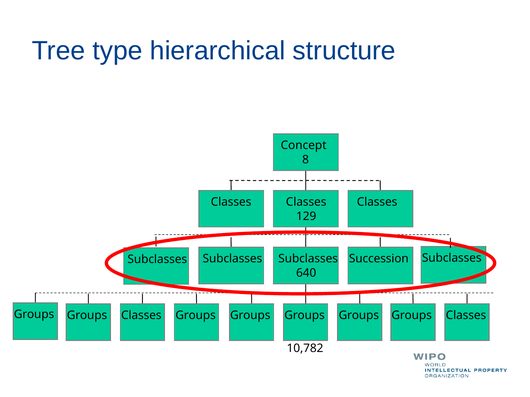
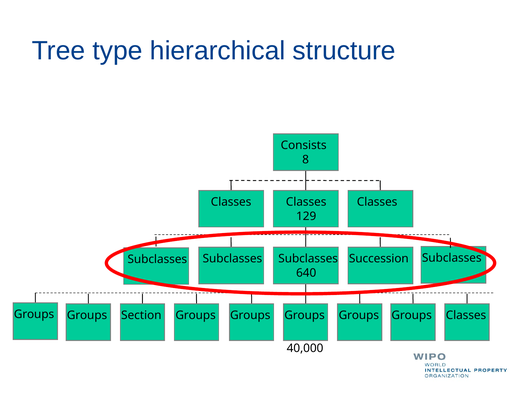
Concept: Concept -> Consists
Classes at (141, 316): Classes -> Section
10,782: 10,782 -> 40,000
